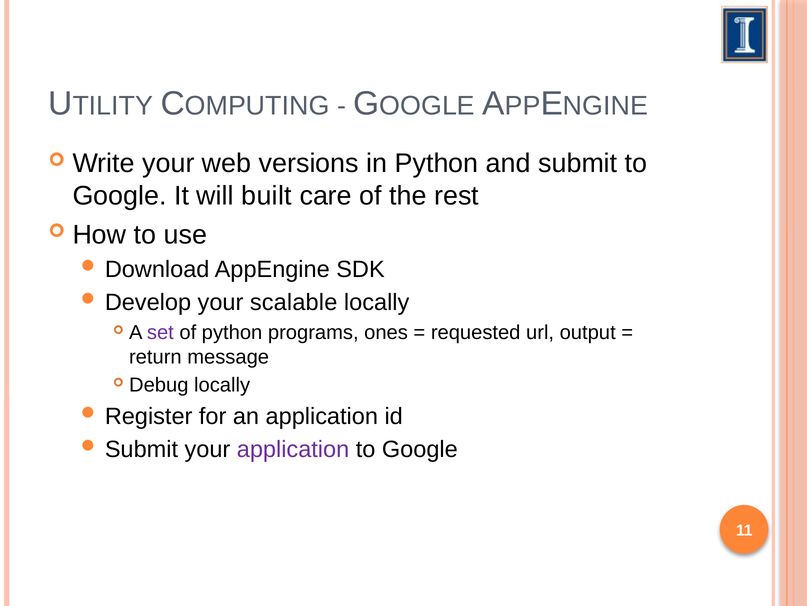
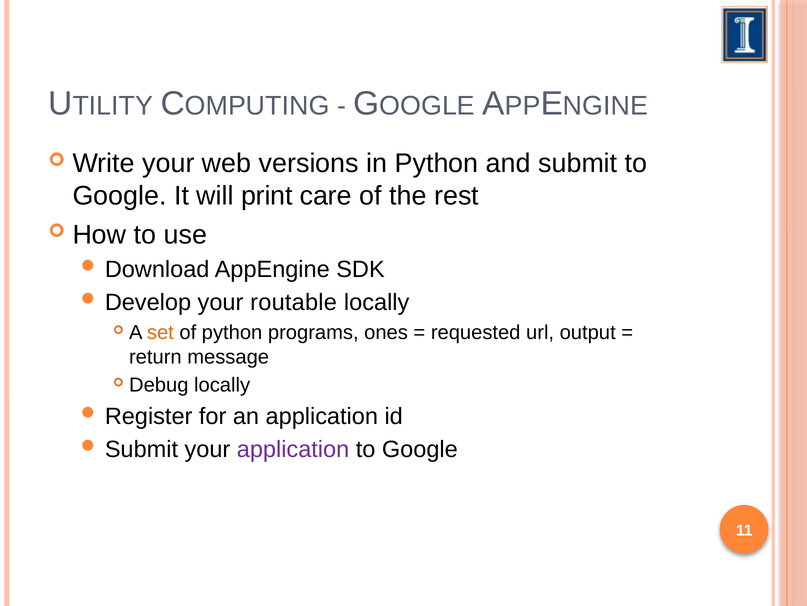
built: built -> print
scalable: scalable -> routable
set colour: purple -> orange
